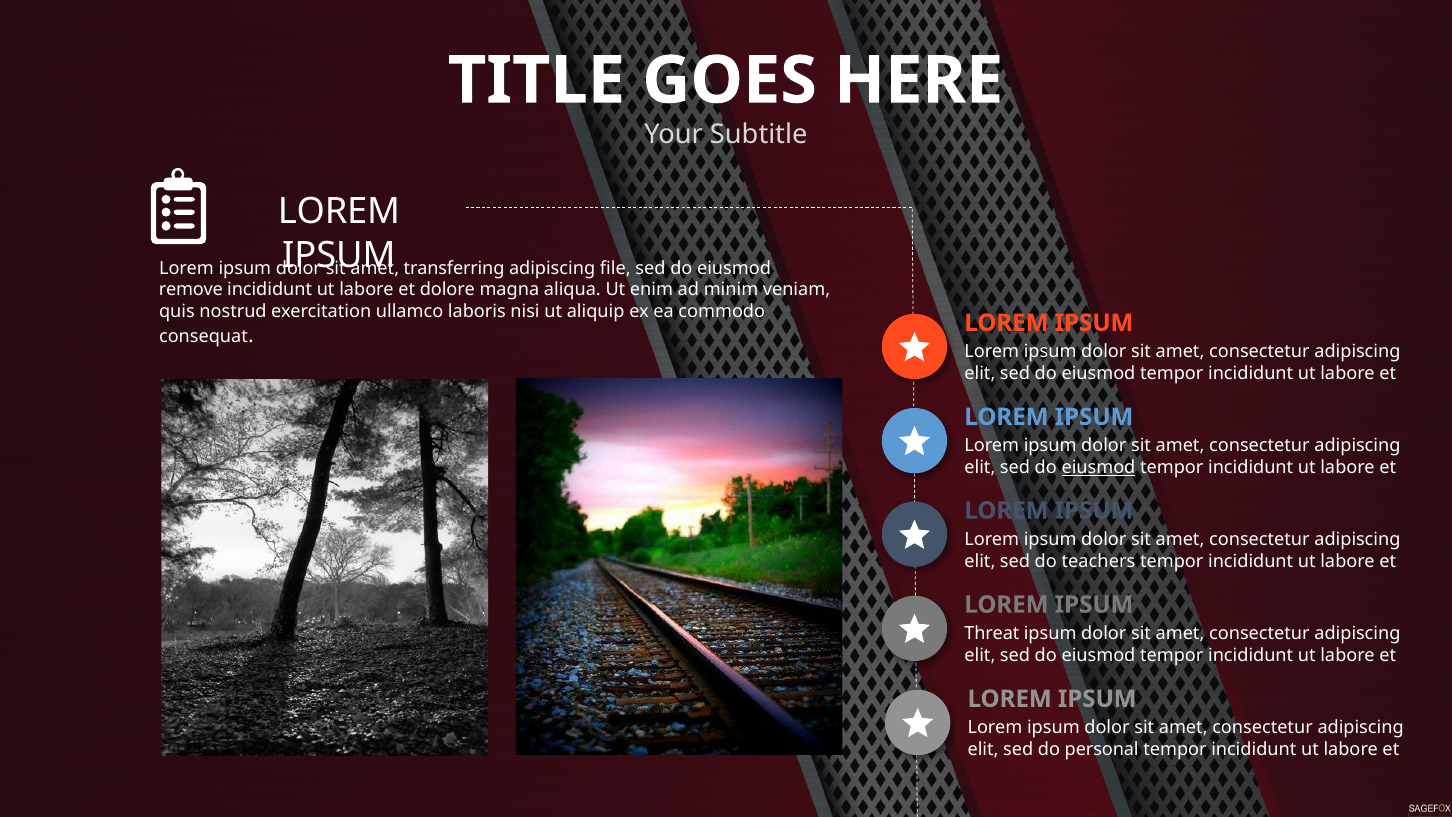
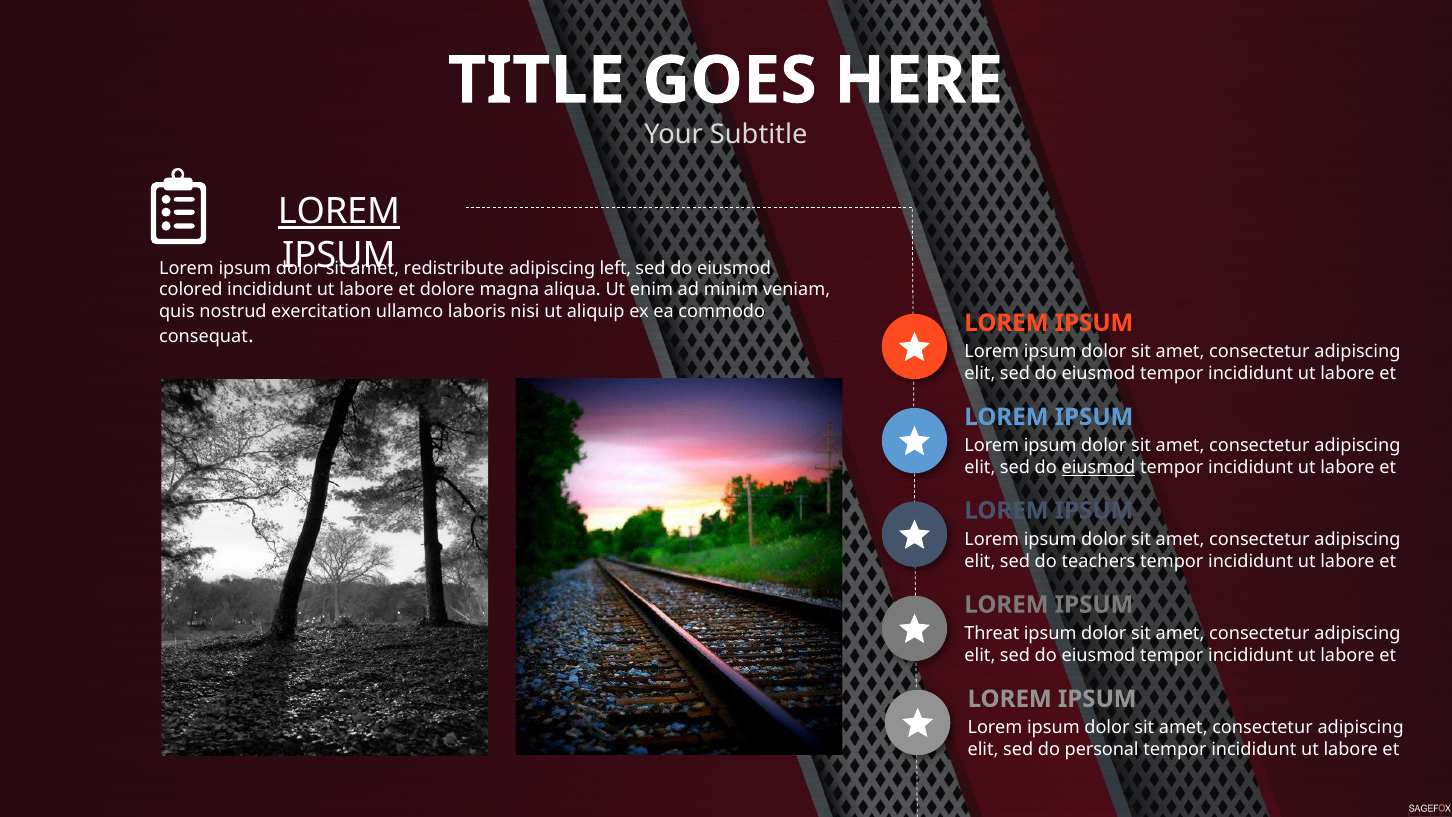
LOREM at (339, 212) underline: none -> present
transferring: transferring -> redistribute
file: file -> left
remove: remove -> colored
